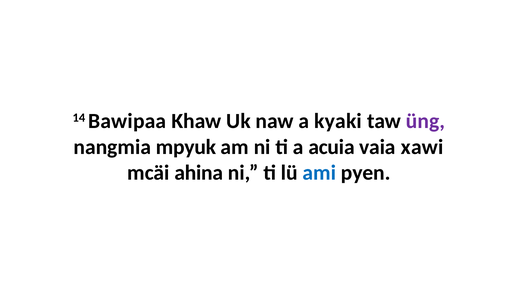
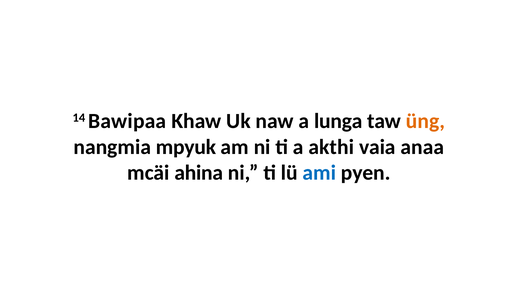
kyaki: kyaki -> lunga
üng colour: purple -> orange
acuia: acuia -> akthi
xawi: xawi -> anaa
